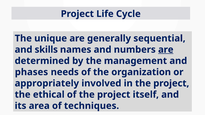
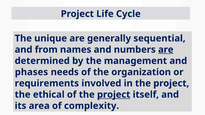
skills: skills -> from
appropriately: appropriately -> requirements
project at (114, 95) underline: none -> present
techniques: techniques -> complexity
